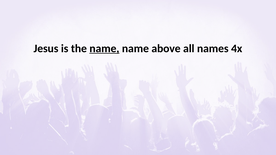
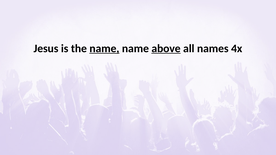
above underline: none -> present
